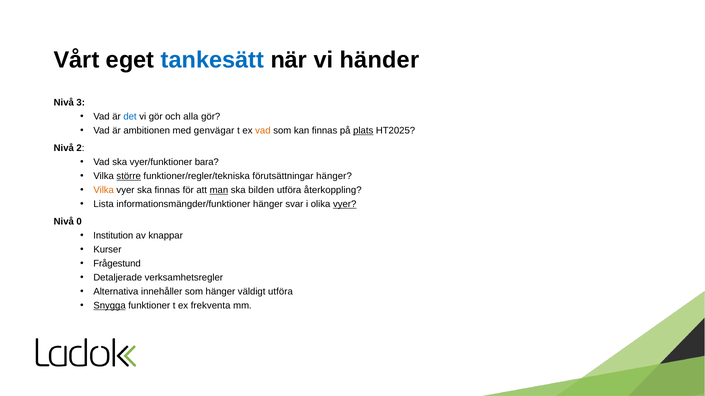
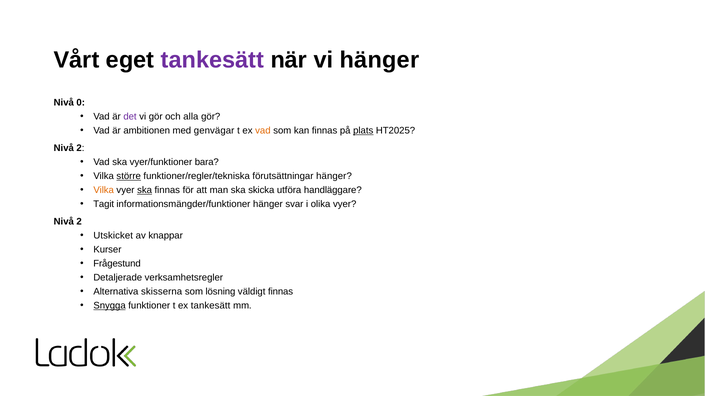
tankesätt at (212, 60) colour: blue -> purple
vi händer: händer -> hänger
3: 3 -> 0
det colour: blue -> purple
ska at (145, 190) underline: none -> present
man underline: present -> none
bilden: bilden -> skicka
återkoppling: återkoppling -> handläggare
Lista: Lista -> Tagit
vyer at (345, 204) underline: present -> none
0 at (79, 222): 0 -> 2
Institution: Institution -> Utskicket
innehåller: innehåller -> skisserna
som hänger: hänger -> lösning
väldigt utföra: utföra -> finnas
ex frekventa: frekventa -> tankesätt
